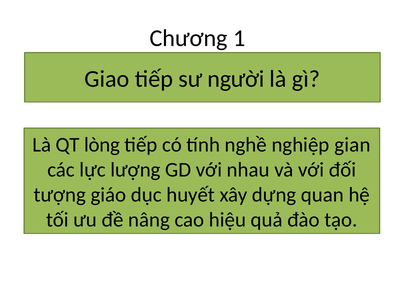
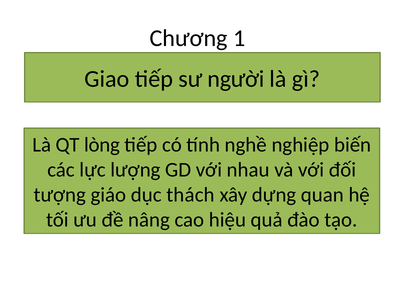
gian: gian -> biến
huyết: huyết -> thách
